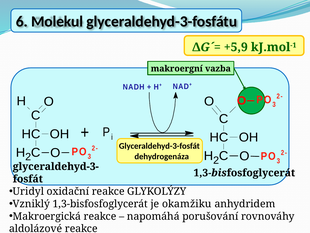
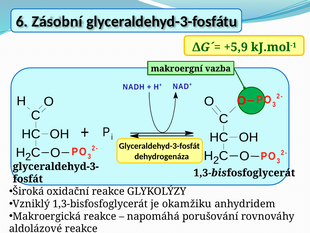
Molekul: Molekul -> Zásobní
Uridyl: Uridyl -> Široká
